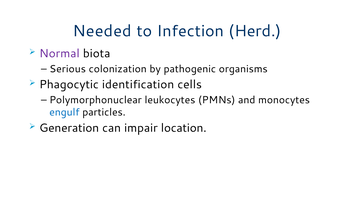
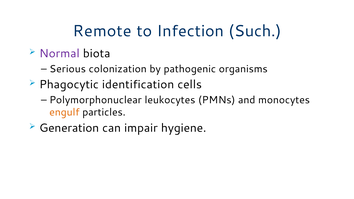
Needed: Needed -> Remote
Herd: Herd -> Such
engulf colour: blue -> orange
location: location -> hygiene
